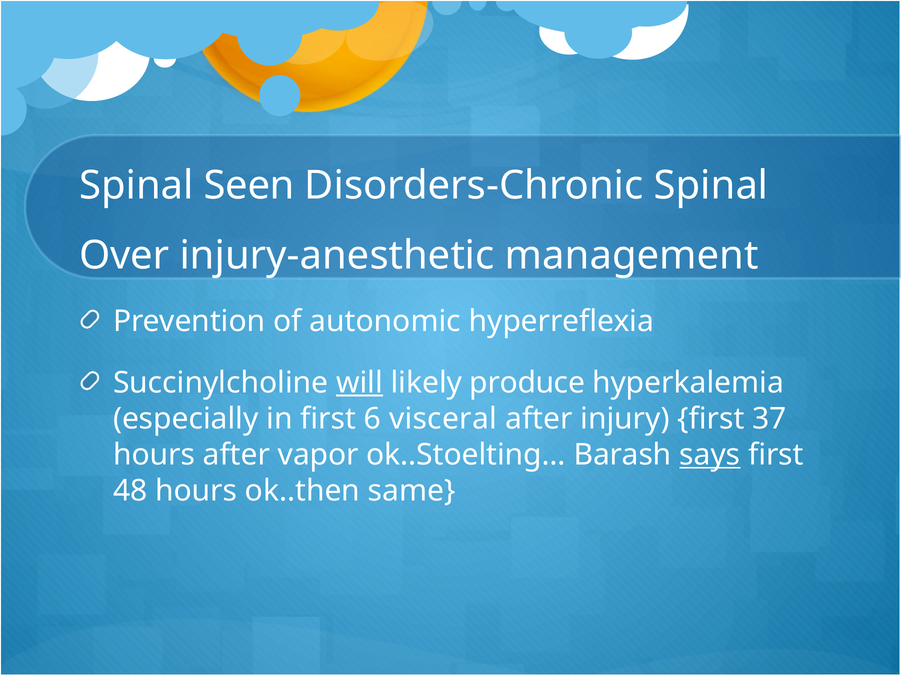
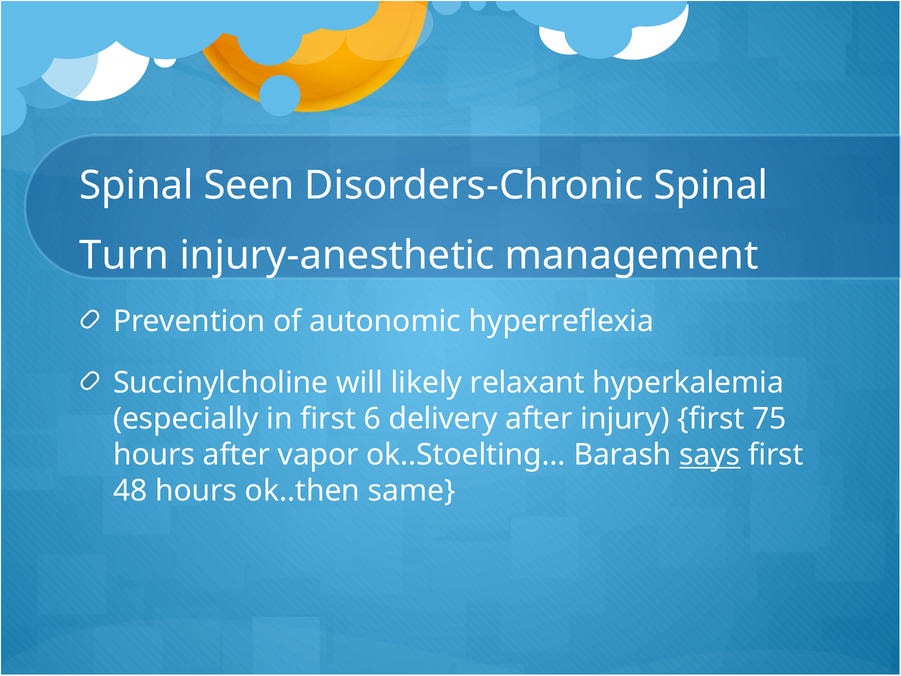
Over: Over -> Turn
will underline: present -> none
produce: produce -> relaxant
visceral: visceral -> delivery
37: 37 -> 75
